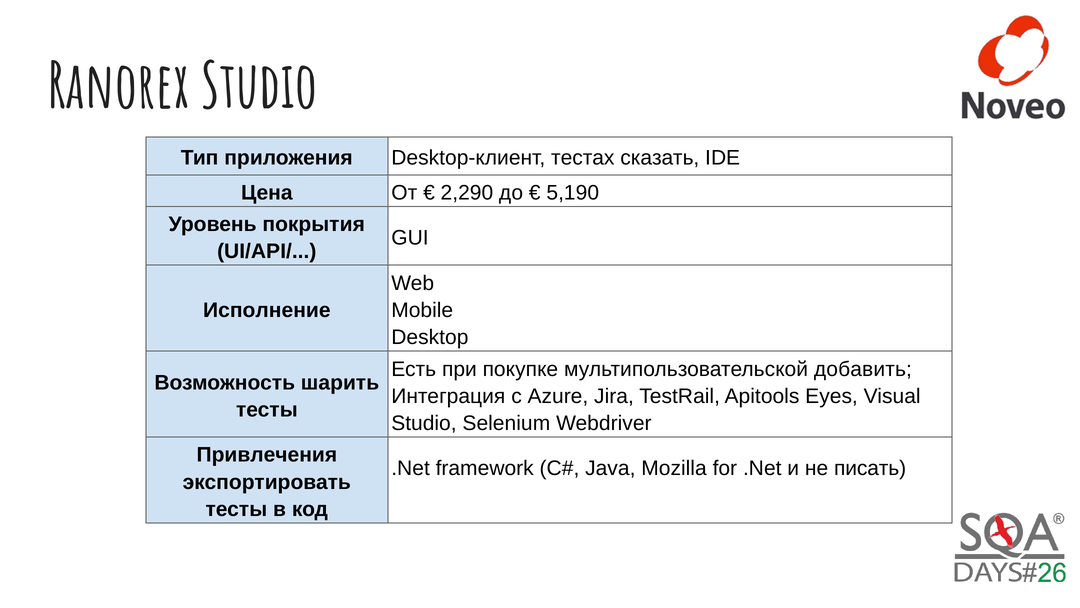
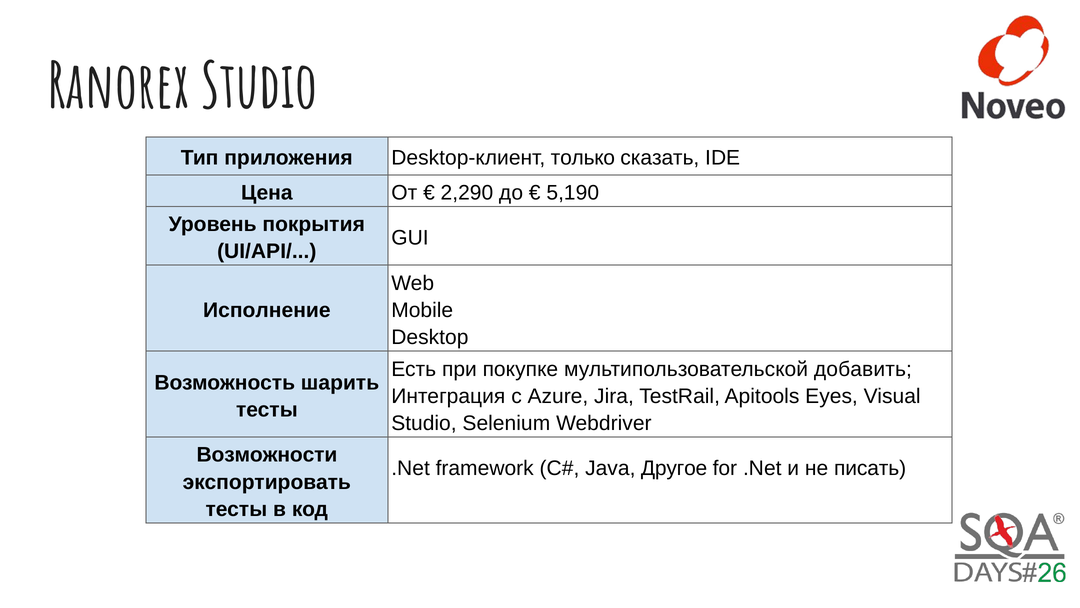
тестах: тестах -> только
Привлечения: Привлечения -> Возможности
Mozilla: Mozilla -> Другое
